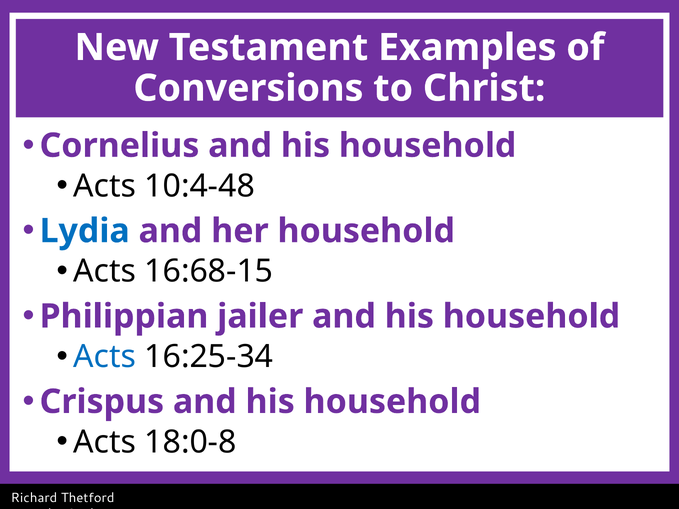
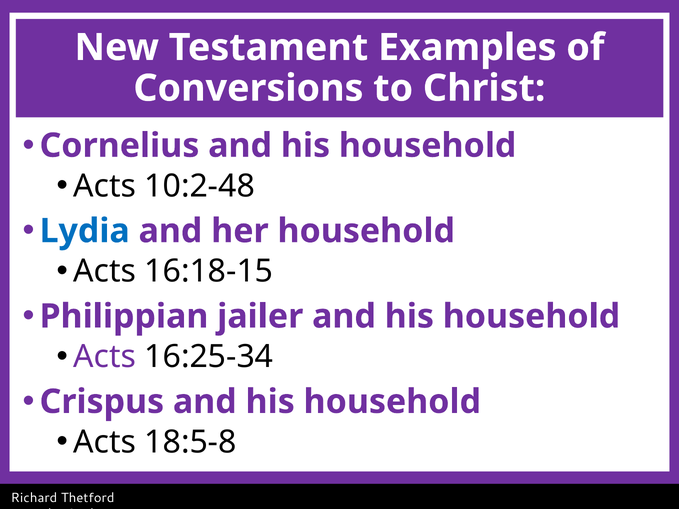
10:4-48: 10:4-48 -> 10:2-48
16:68-15: 16:68-15 -> 16:18-15
Acts at (105, 357) colour: blue -> purple
18:0-8: 18:0-8 -> 18:5-8
